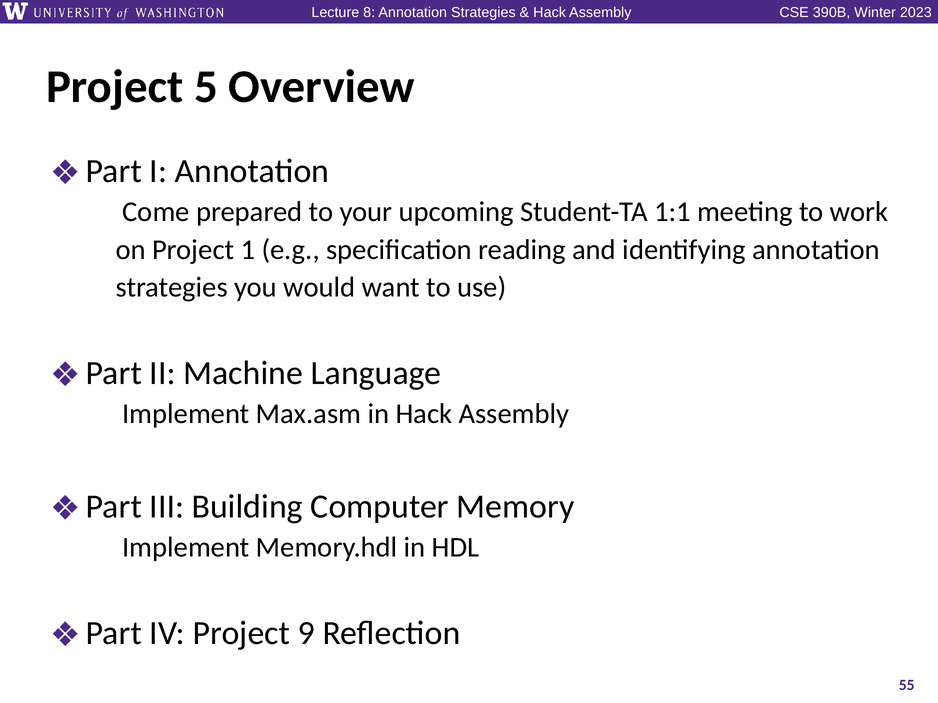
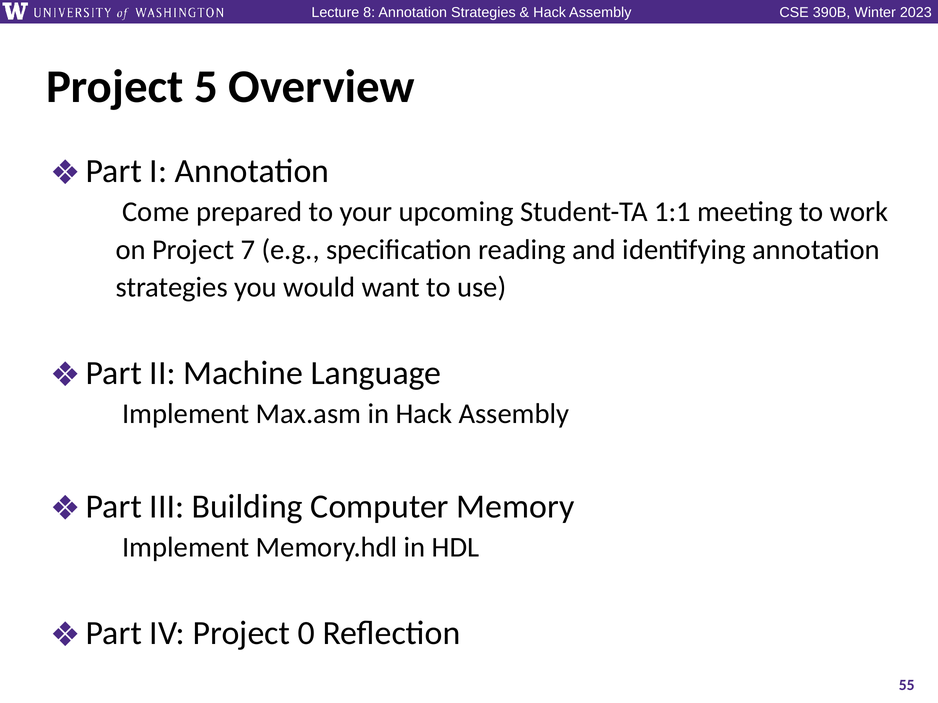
1: 1 -> 7
9: 9 -> 0
